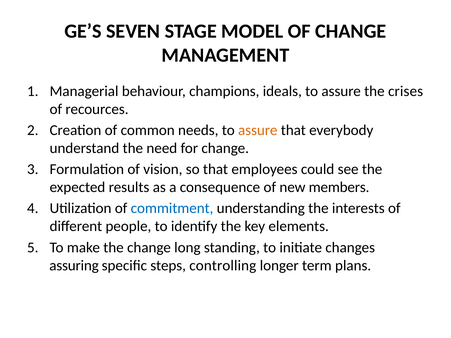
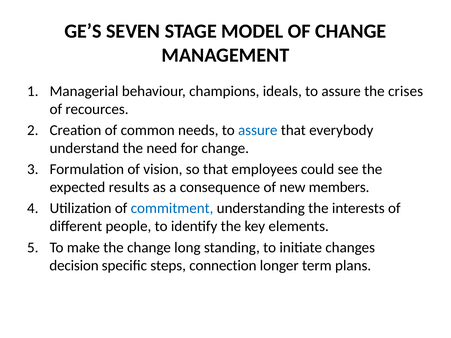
assure at (258, 130) colour: orange -> blue
assuring: assuring -> decision
controlling: controlling -> connection
